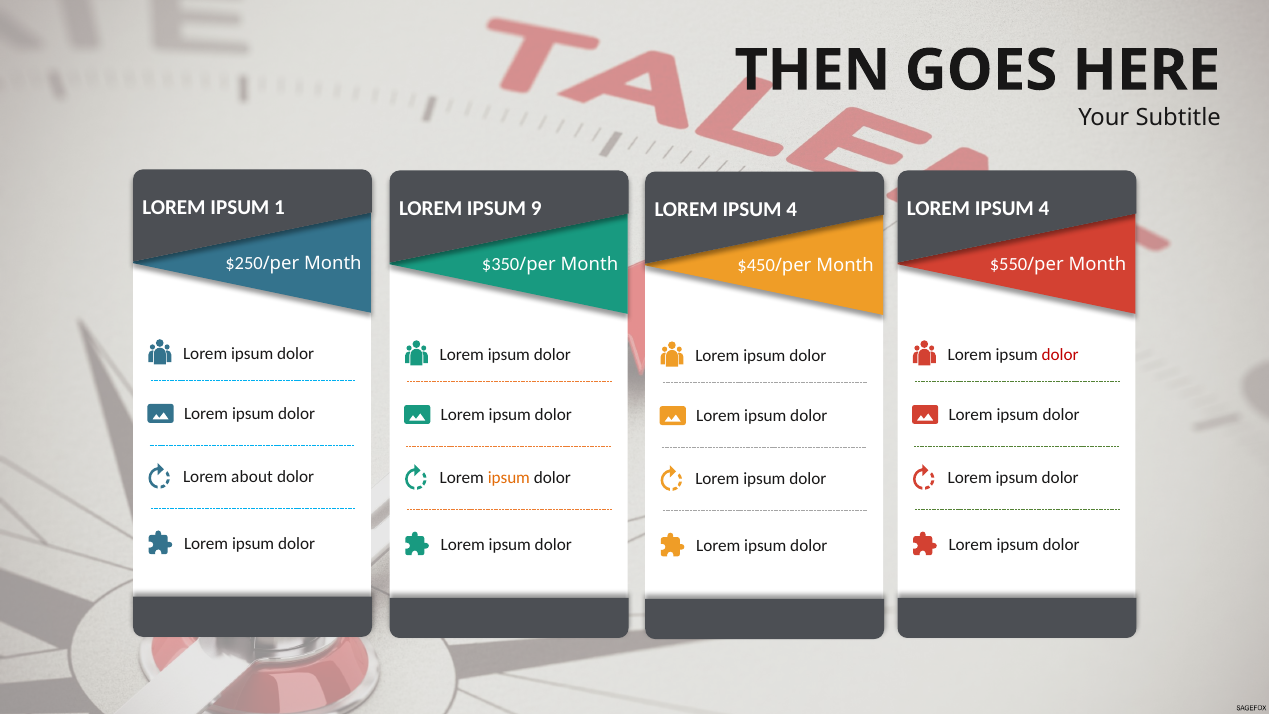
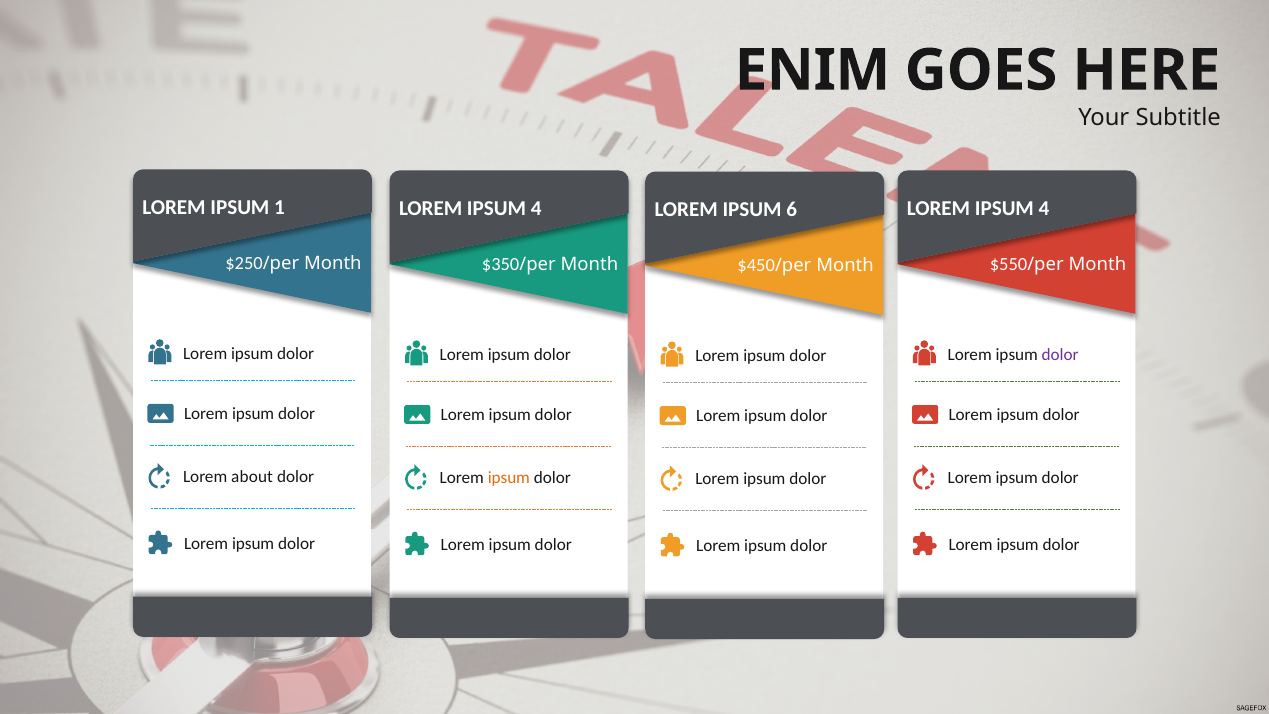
THEN: THEN -> ENIM
9 at (536, 209): 9 -> 4
4 at (792, 210): 4 -> 6
dolor at (1060, 355) colour: red -> purple
